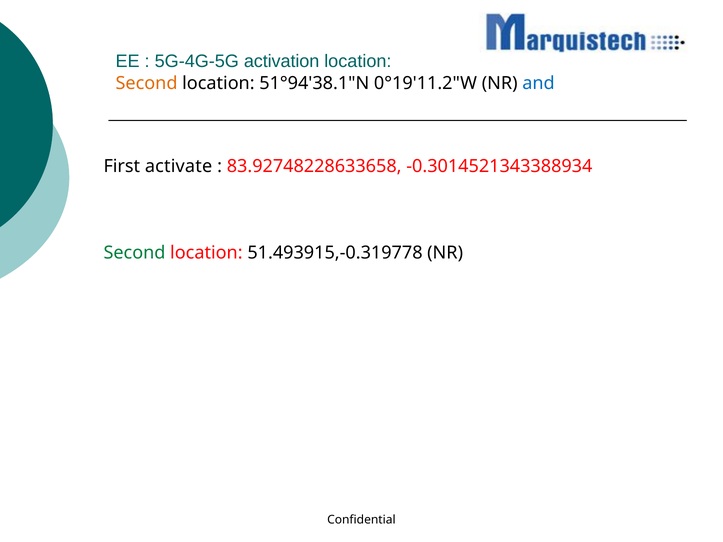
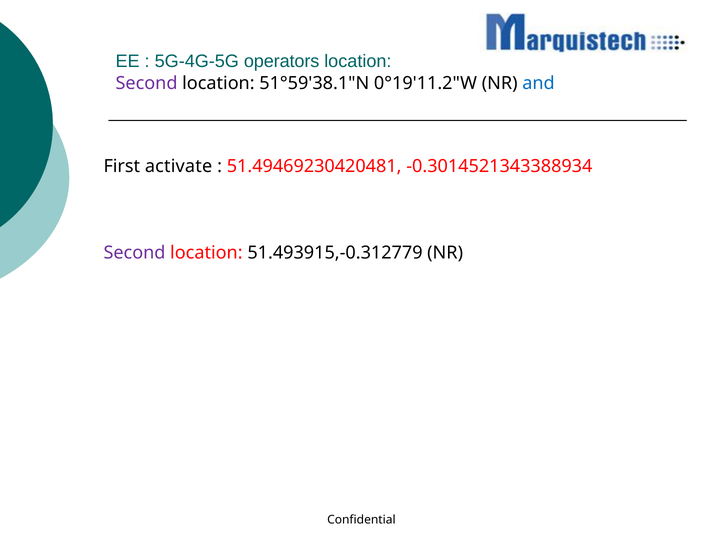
activation: activation -> operators
Second at (147, 83) colour: orange -> purple
51°94'38.1"N: 51°94'38.1"N -> 51°59'38.1"N
83.92748228633658: 83.92748228633658 -> 51.49469230420481
Second at (134, 253) colour: green -> purple
51.493915,-0.319778: 51.493915,-0.319778 -> 51.493915,-0.312779
